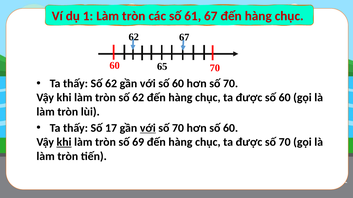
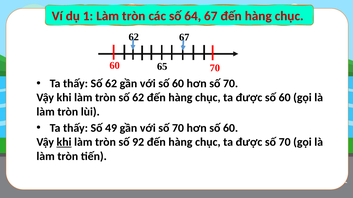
61: 61 -> 64
17: 17 -> 49
với at (148, 128) underline: present -> none
69: 69 -> 92
